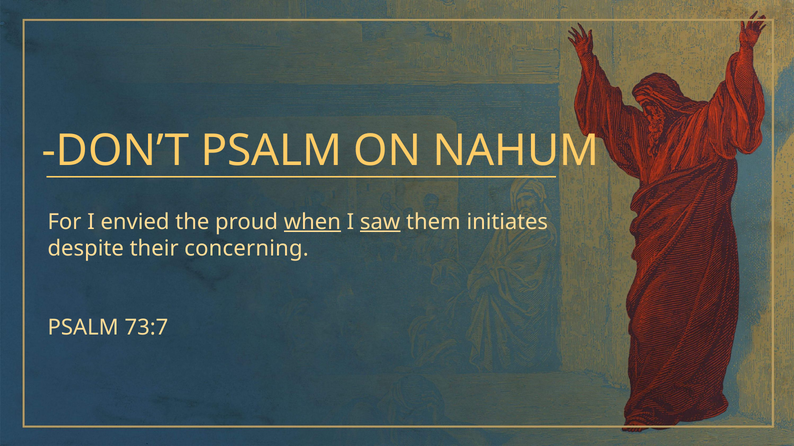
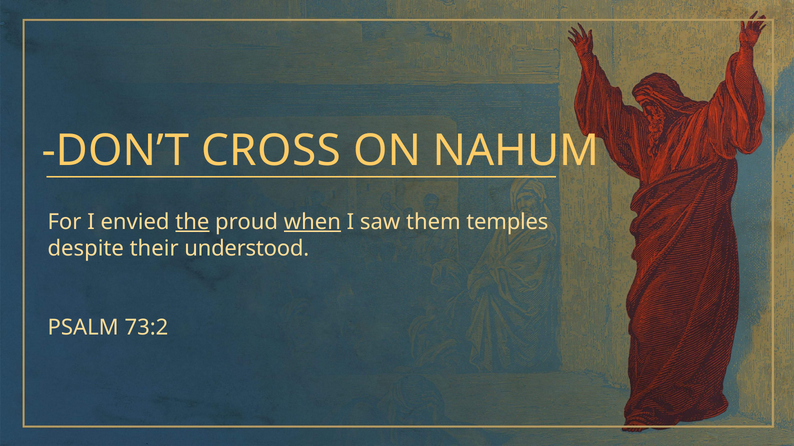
DON’T PSALM: PSALM -> CROSS
the underline: none -> present
saw underline: present -> none
initiates: initiates -> temples
concerning: concerning -> understood
73:7: 73:7 -> 73:2
